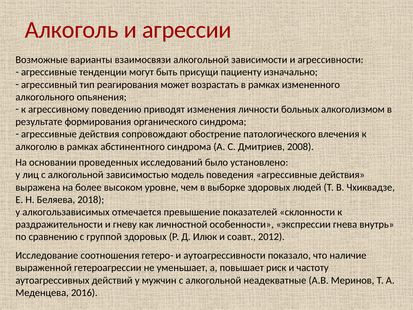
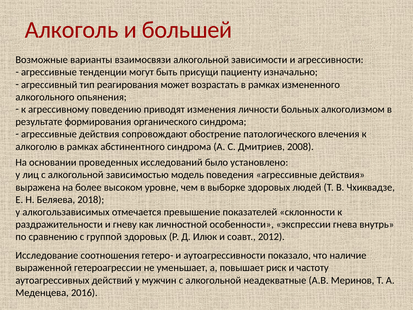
агрессии: агрессии -> большей
